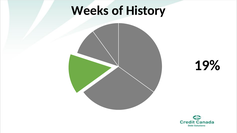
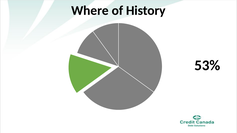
Weeks: Weeks -> Where
19%: 19% -> 53%
